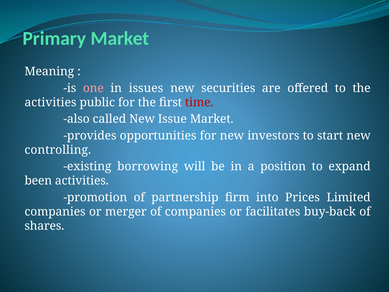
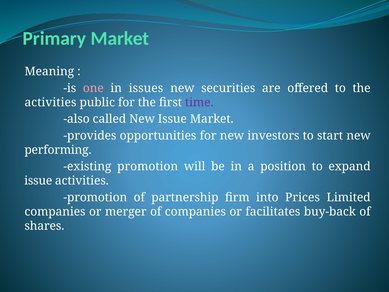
time colour: red -> purple
controlling: controlling -> performing
existing borrowing: borrowing -> promotion
been at (38, 181): been -> issue
